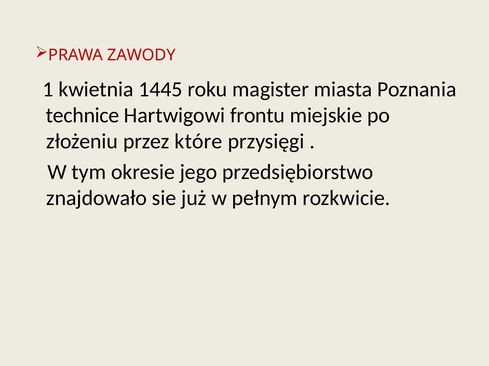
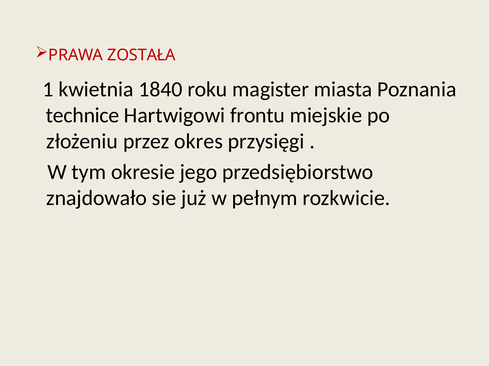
ZAWODY: ZAWODY -> ZOSTAŁA
1445: 1445 -> 1840
które: które -> okres
